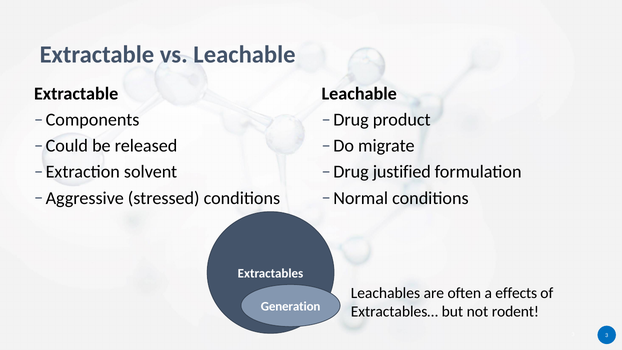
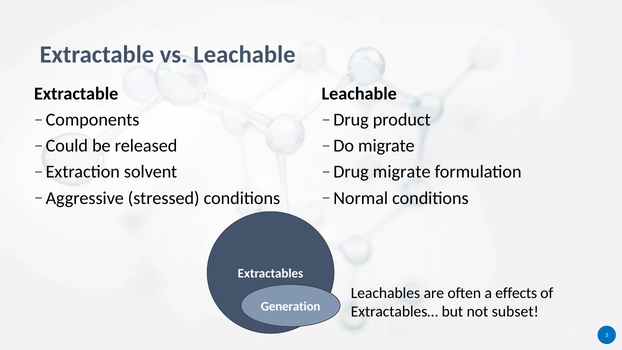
justified at (402, 172): justified -> migrate
rodent: rodent -> subset
